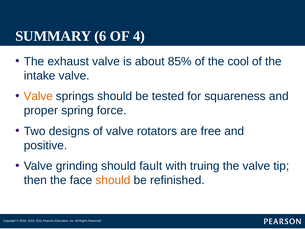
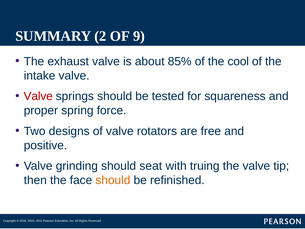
6: 6 -> 2
4: 4 -> 9
Valve at (38, 96) colour: orange -> red
fault: fault -> seat
